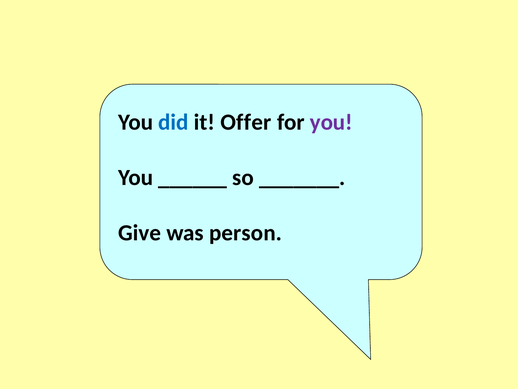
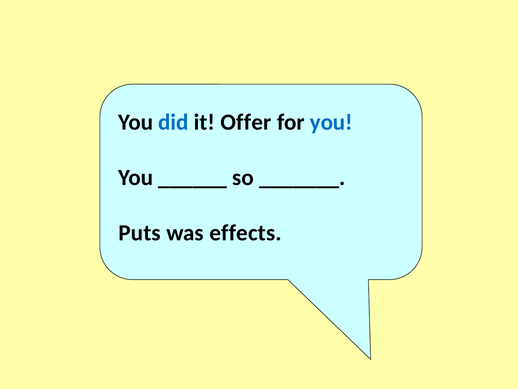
you at (331, 122) colour: purple -> blue
Give: Give -> Puts
person: person -> effects
